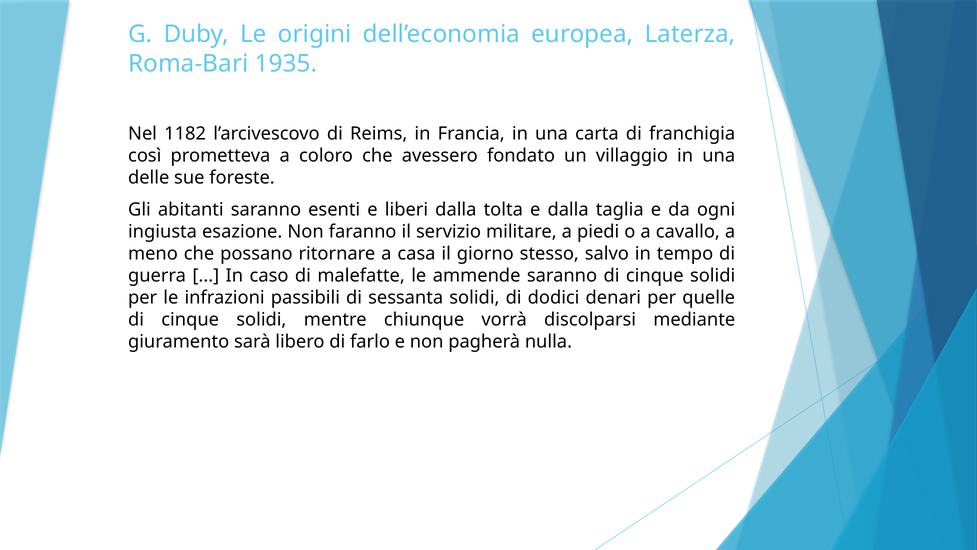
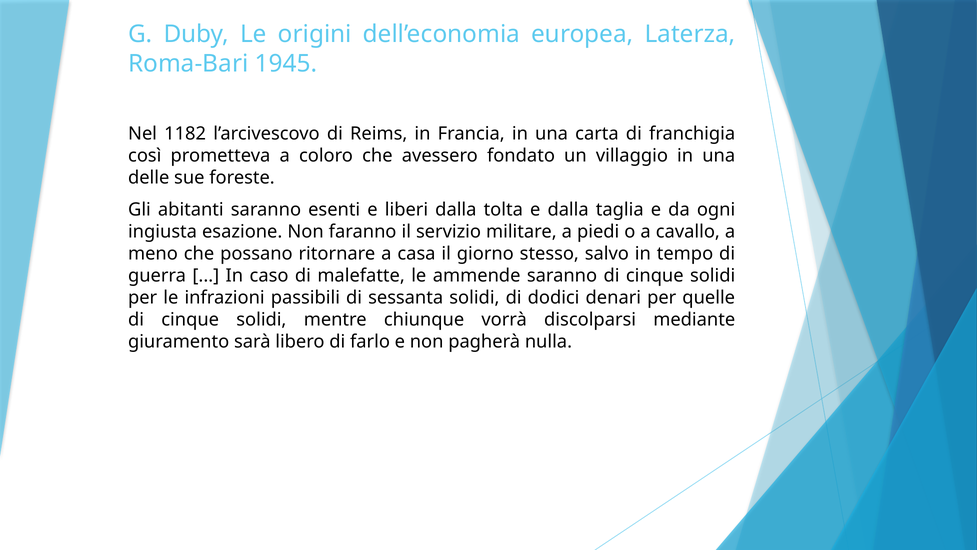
1935: 1935 -> 1945
